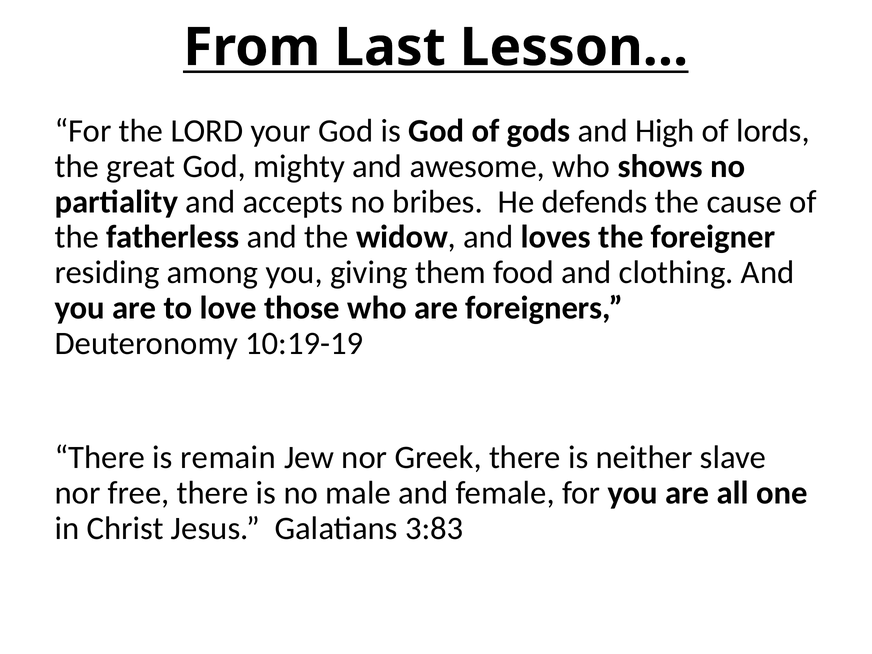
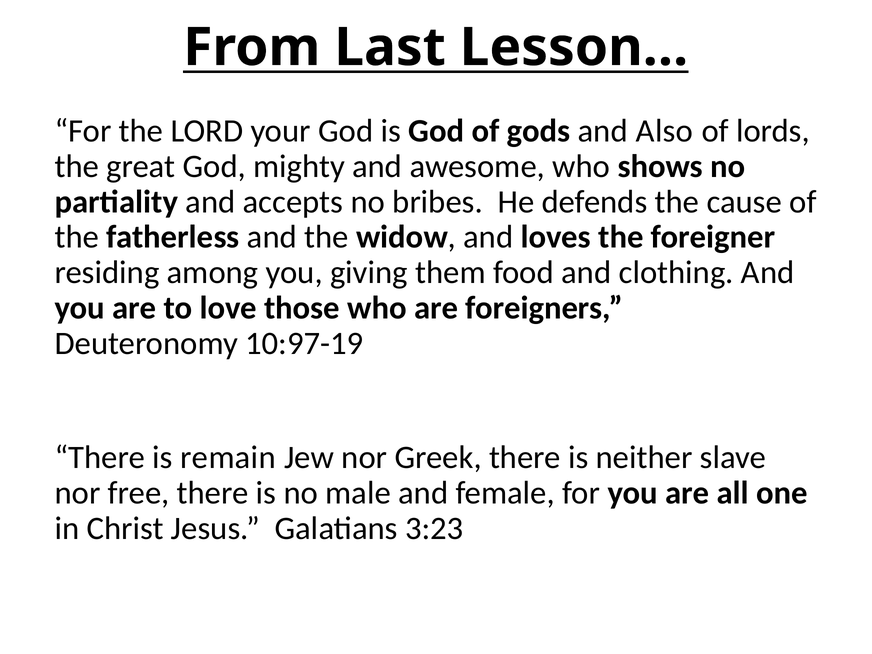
High: High -> Also
10:19-19: 10:19-19 -> 10:97-19
3:83: 3:83 -> 3:23
